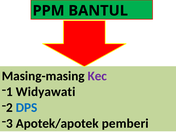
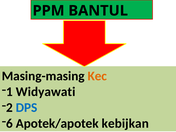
Kec colour: purple -> orange
3: 3 -> 6
pemberi: pemberi -> kebijkan
